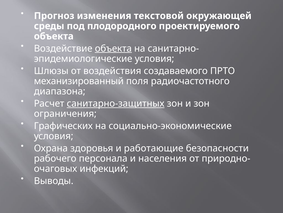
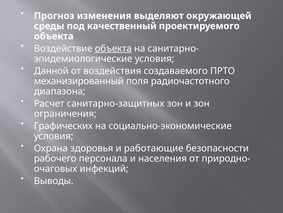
текстовой: текстовой -> выделяют
плодородного: плодородного -> качественный
Шлюзы: Шлюзы -> Данной
санитарно-защитных underline: present -> none
